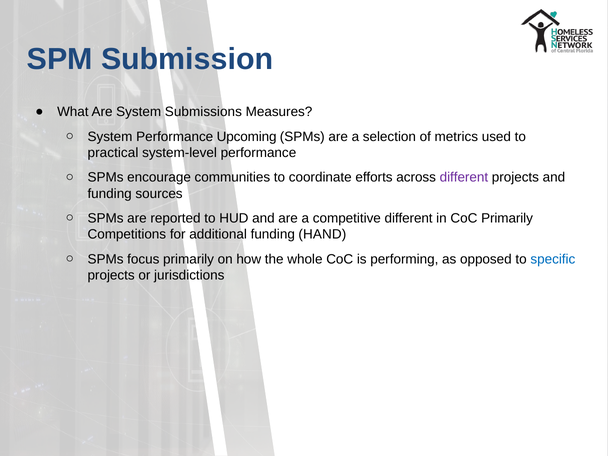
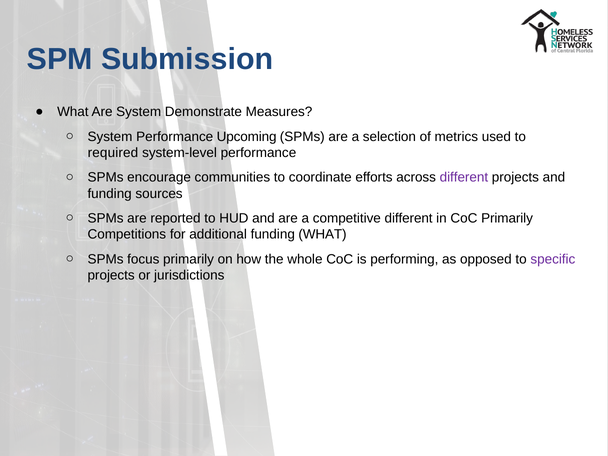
Submissions: Submissions -> Demonstrate
practical: practical -> required
funding HAND: HAND -> WHAT
specific colour: blue -> purple
